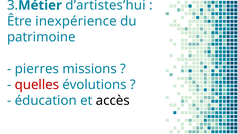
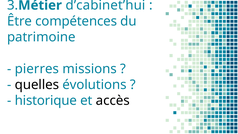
d’artistes’hui: d’artistes’hui -> d’cabinet’hui
inexpérience: inexpérience -> compétences
quelles colour: red -> black
éducation: éducation -> historique
